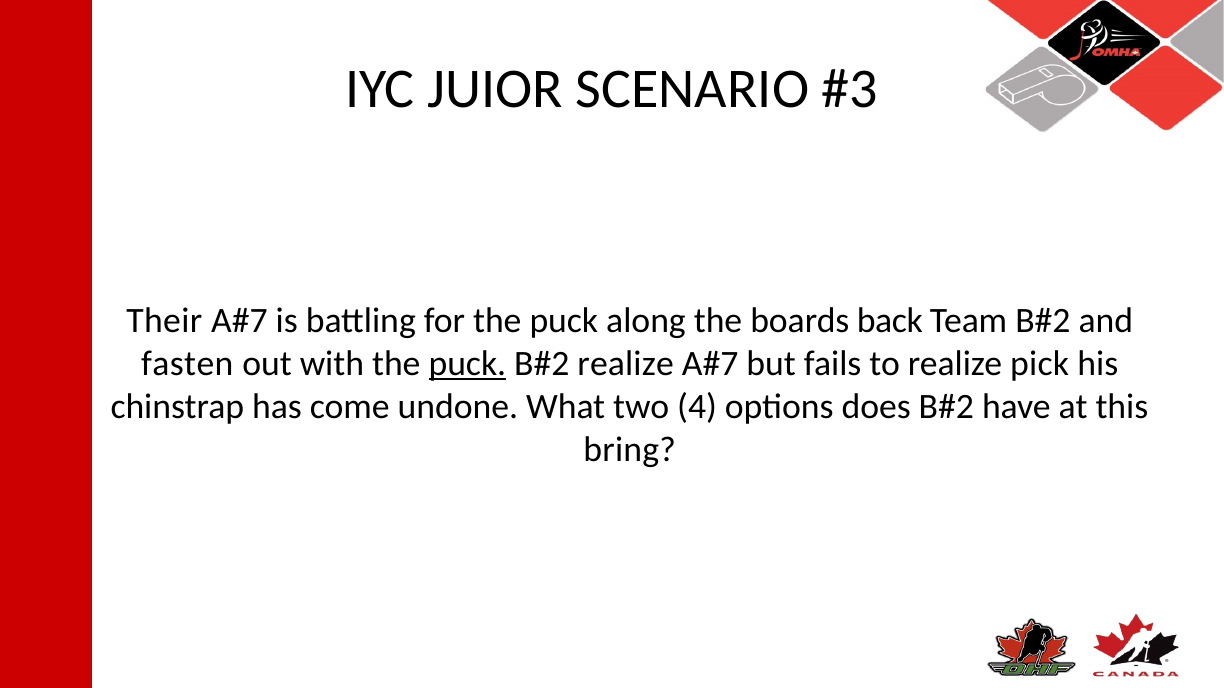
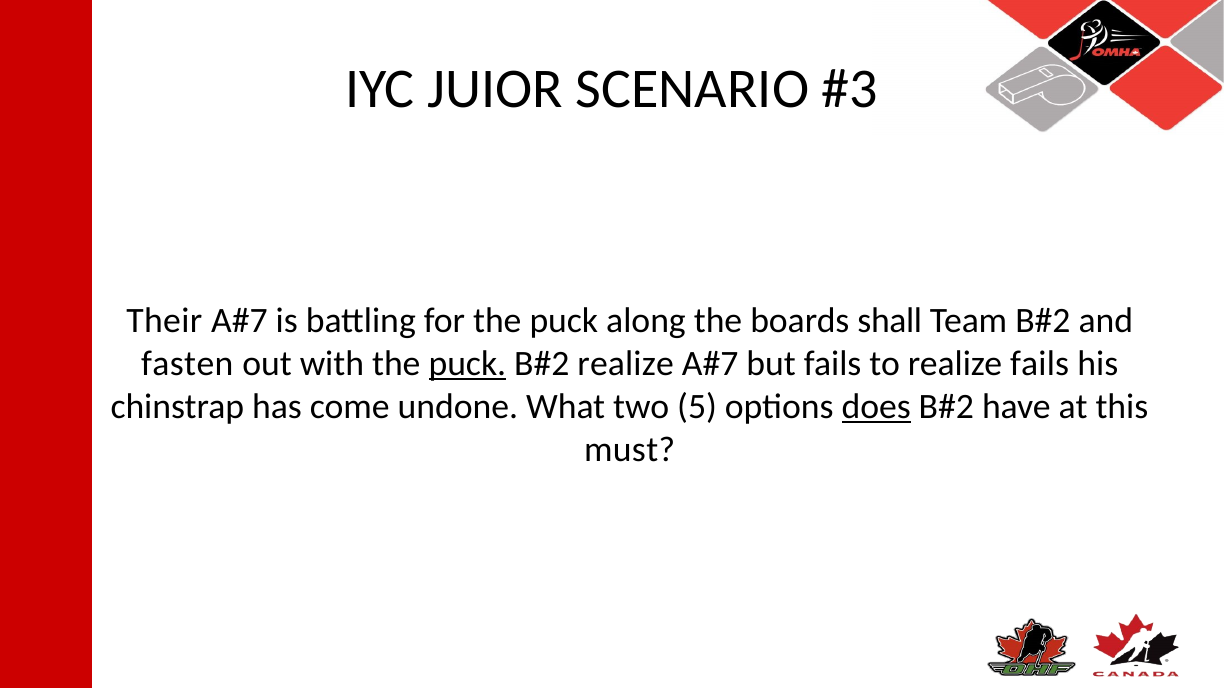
back: back -> shall
realize pick: pick -> fails
4: 4 -> 5
does underline: none -> present
bring: bring -> must
